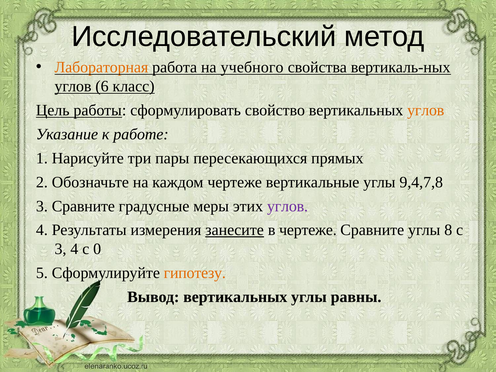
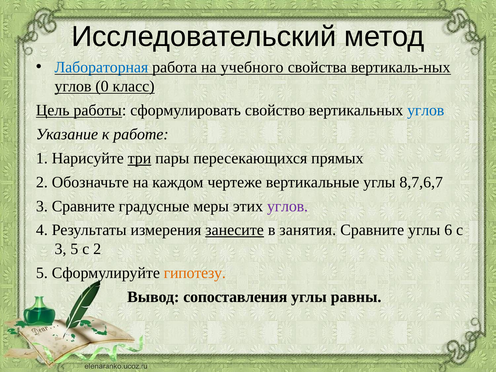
Лабораторная colour: orange -> blue
6: 6 -> 0
углов at (426, 110) colour: orange -> blue
три underline: none -> present
9,4,7,8: 9,4,7,8 -> 8,7,6,7
в чертеже: чертеже -> занятия
8: 8 -> 6
3 4: 4 -> 5
с 0: 0 -> 2
Вывод вертикальных: вертикальных -> сопоставления
